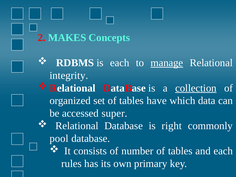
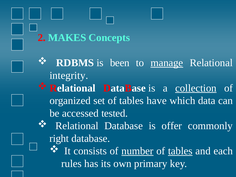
is each: each -> been
super: super -> tested
right: right -> offer
pool: pool -> right
number underline: none -> present
tables at (180, 151) underline: none -> present
